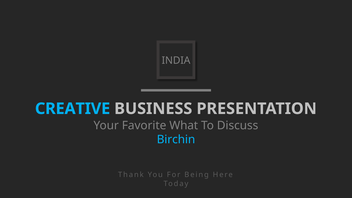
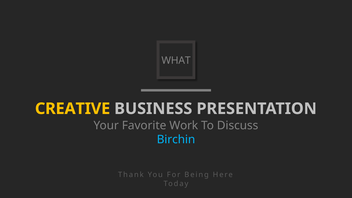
INDIA: INDIA -> WHAT
CREATIVE colour: light blue -> yellow
What: What -> Work
